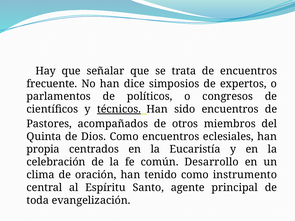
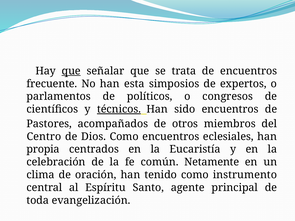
que at (71, 71) underline: none -> present
dice: dice -> esta
Quinta: Quinta -> Centro
Desarrollo: Desarrollo -> Netamente
